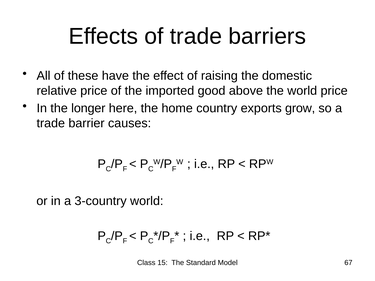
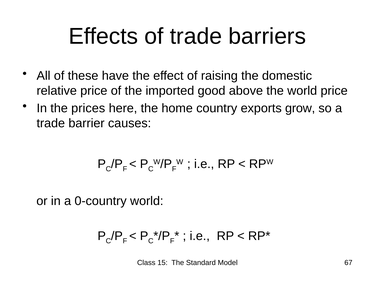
longer: longer -> prices
3-country: 3-country -> 0-country
